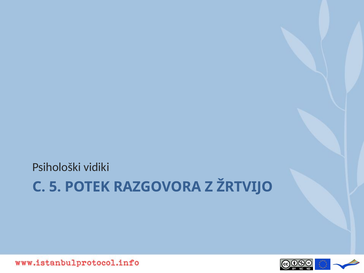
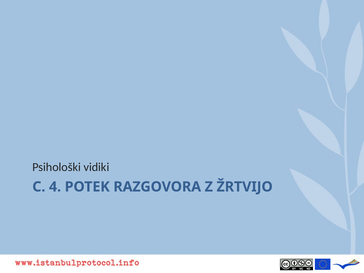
5: 5 -> 4
